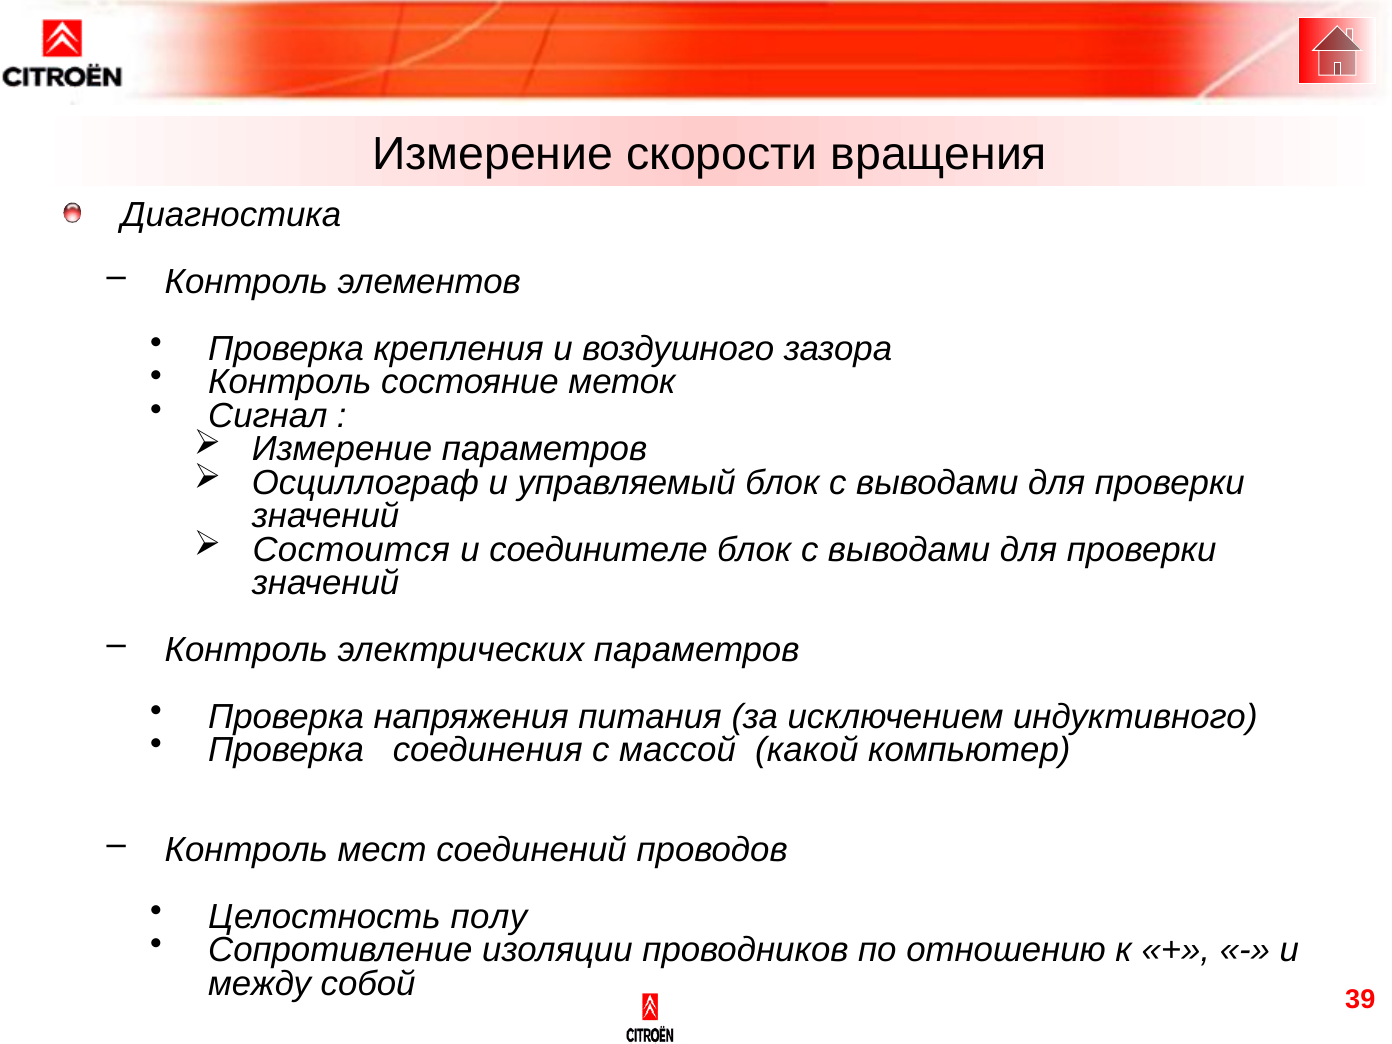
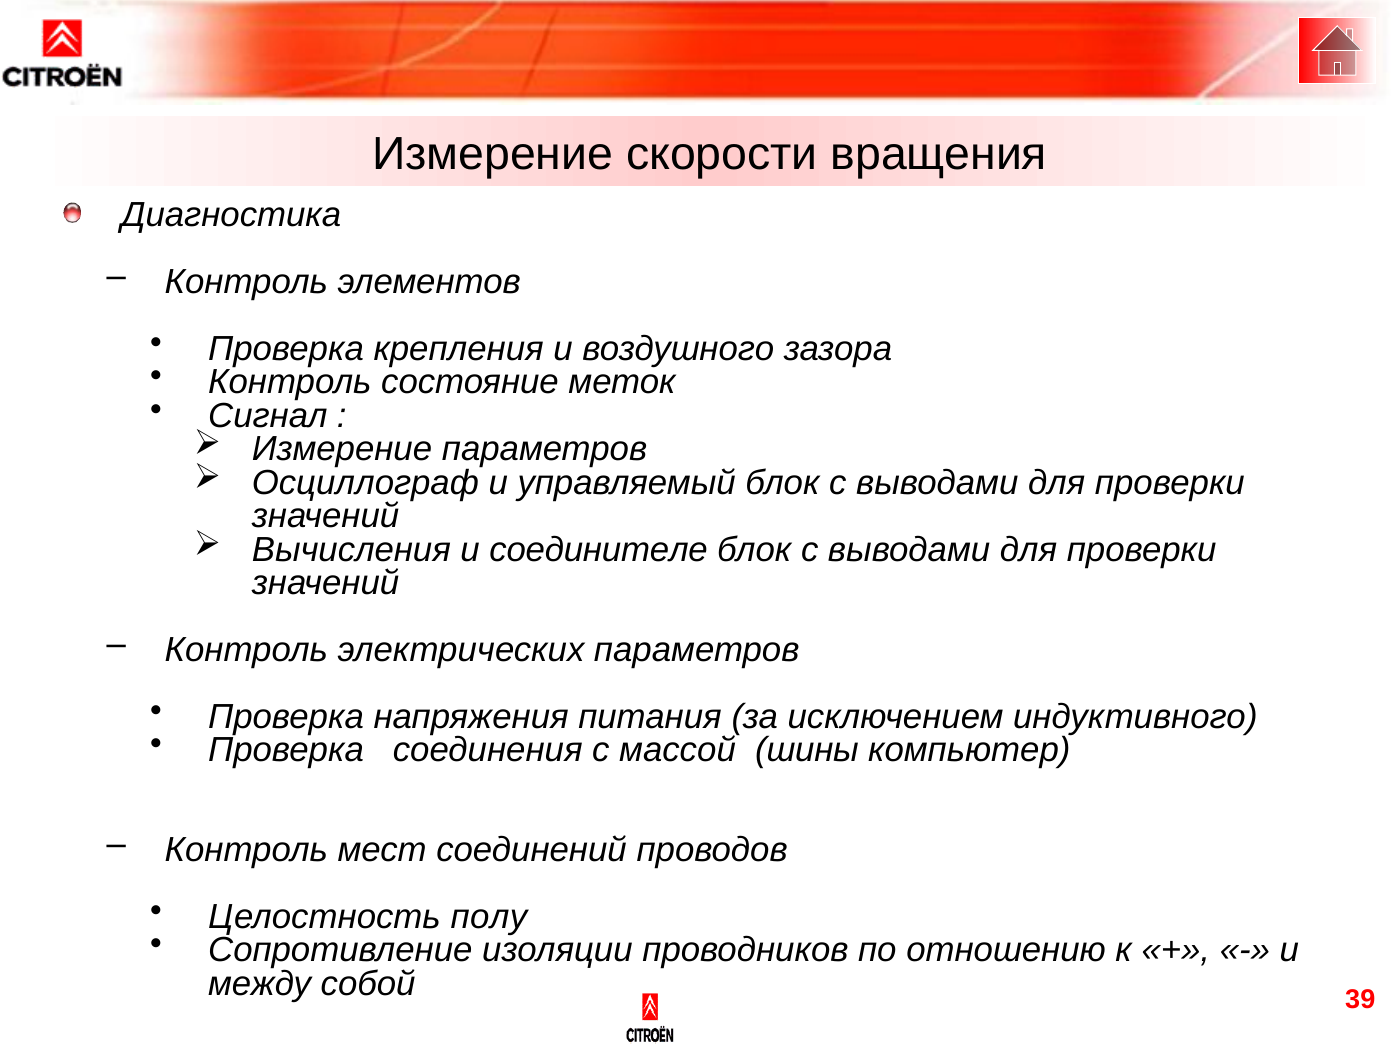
Состоится: Состоится -> Вычисления
какой: какой -> шины
